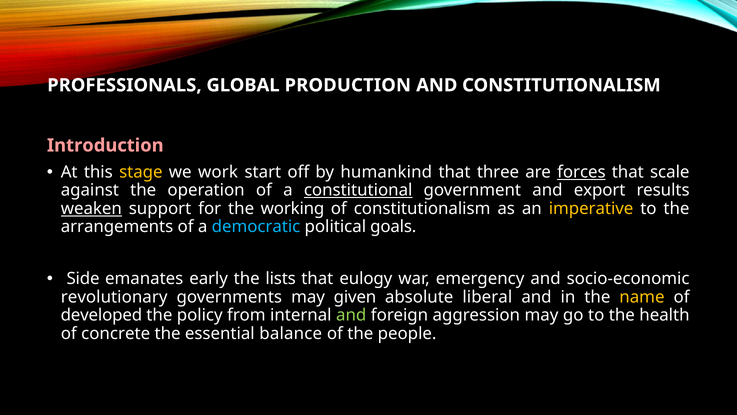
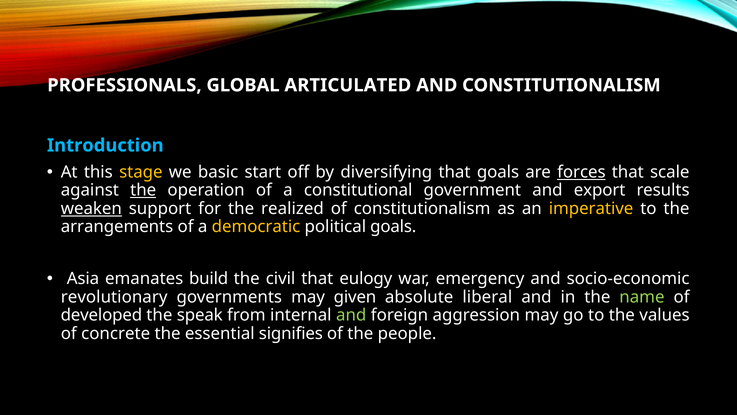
PRODUCTION: PRODUCTION -> ARTICULATED
Introduction colour: pink -> light blue
work: work -> basic
humankind: humankind -> diversifying
that three: three -> goals
the at (143, 190) underline: none -> present
constitutional underline: present -> none
working: working -> realized
democratic colour: light blue -> yellow
Side: Side -> Asia
early: early -> build
lists: lists -> civil
name colour: yellow -> light green
policy: policy -> speak
health: health -> values
balance: balance -> signifies
